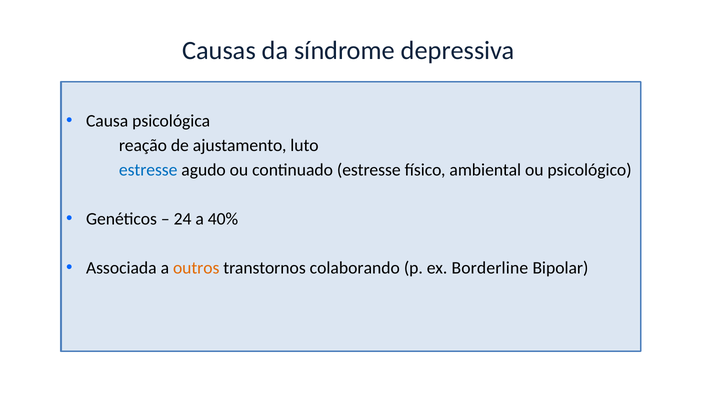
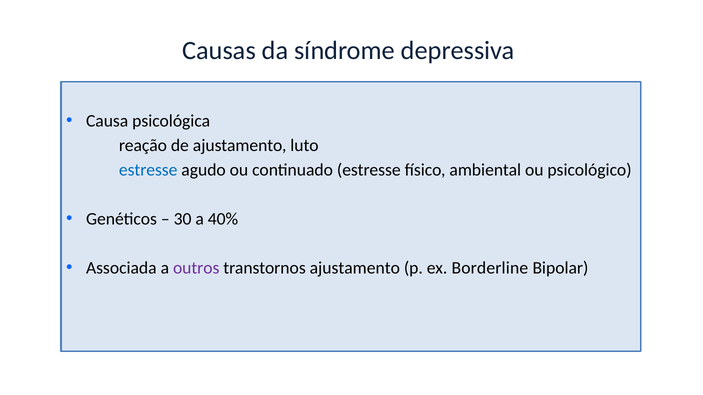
24: 24 -> 30
outros colour: orange -> purple
transtornos colaborando: colaborando -> ajustamento
